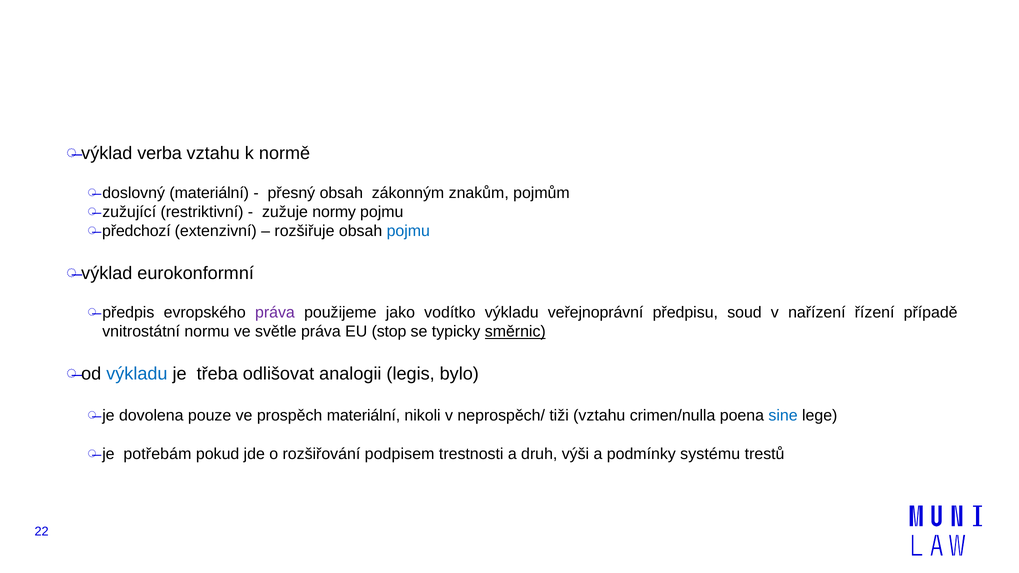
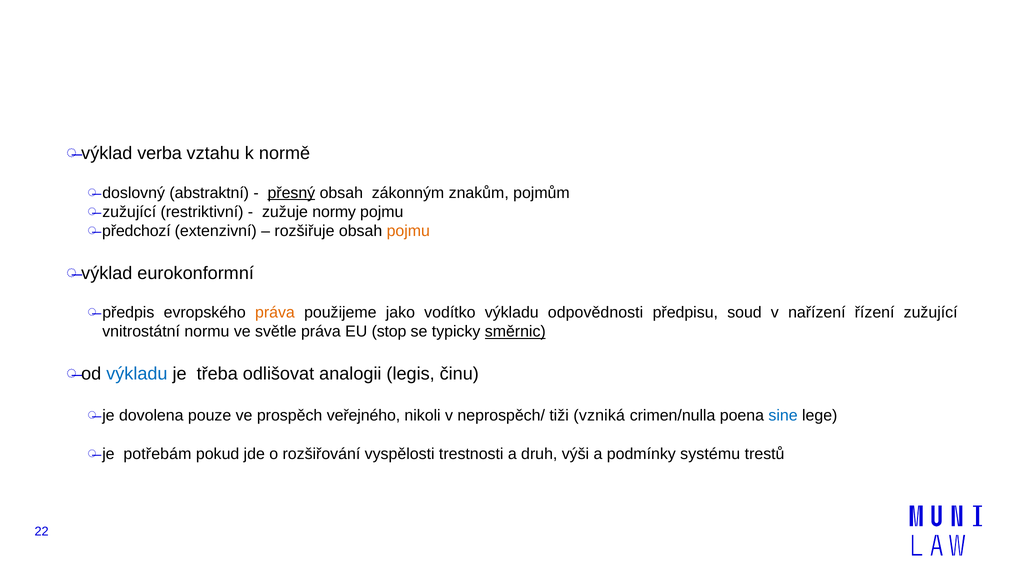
doslovný materiální: materiální -> abstraktní
přesný underline: none -> present
pojmu at (408, 231) colour: blue -> orange
práva at (275, 313) colour: purple -> orange
veřejnoprávní: veřejnoprávní -> odpovědnosti
řízení případě: případě -> zužující
bylo: bylo -> činu
prospěch materiální: materiální -> veřejného
tiži vztahu: vztahu -> vzniká
podpisem: podpisem -> vyspělosti
